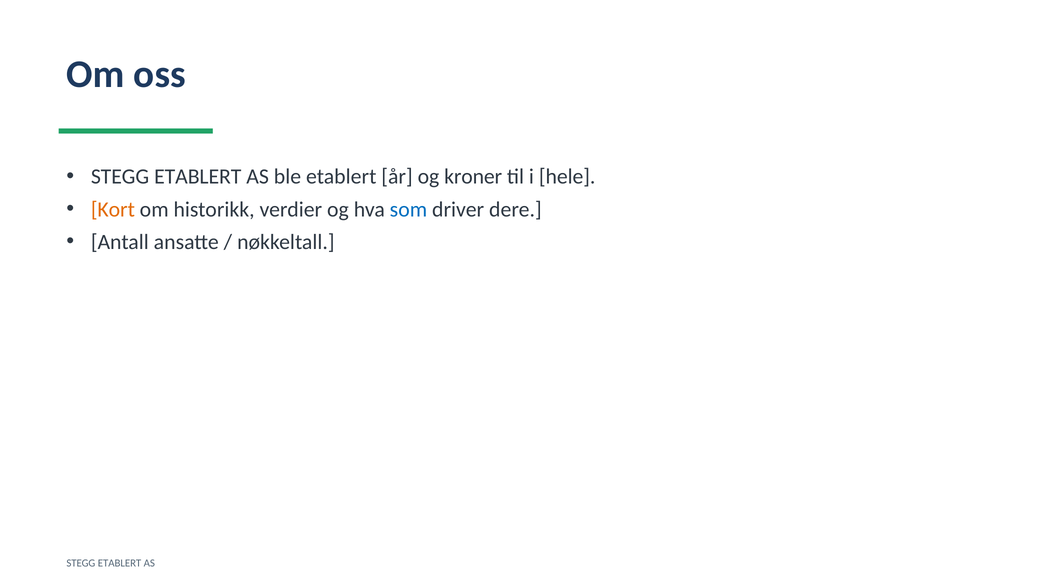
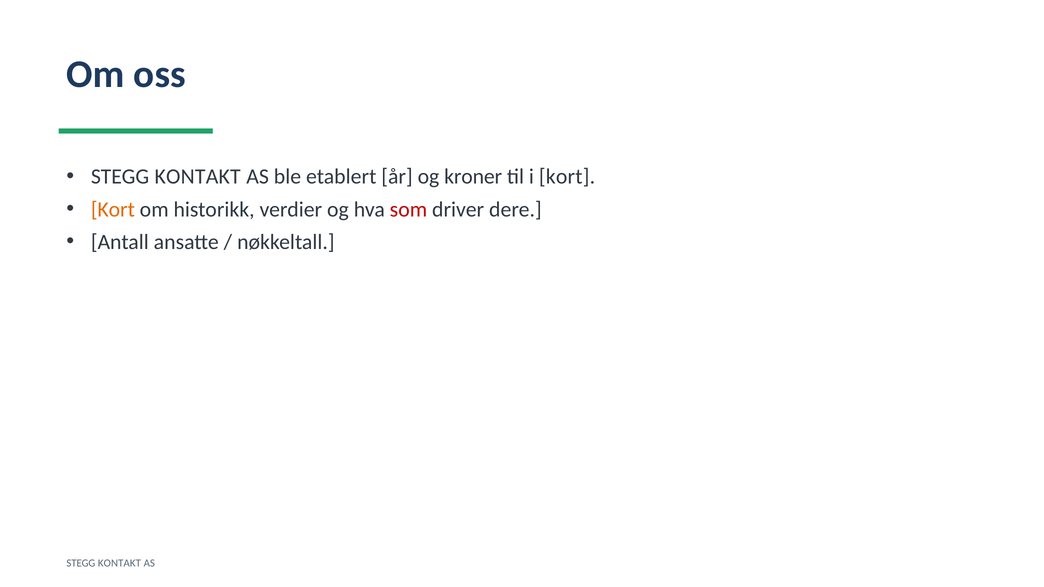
ETABLERT at (198, 177): ETABLERT -> KONTAKT
i hele: hele -> kort
som colour: blue -> red
ETABLERT at (120, 563): ETABLERT -> KONTAKT
